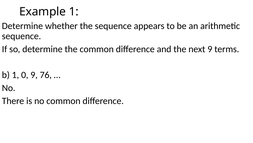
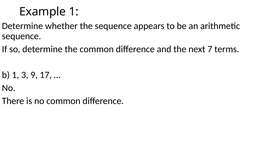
next 9: 9 -> 7
0: 0 -> 3
76: 76 -> 17
